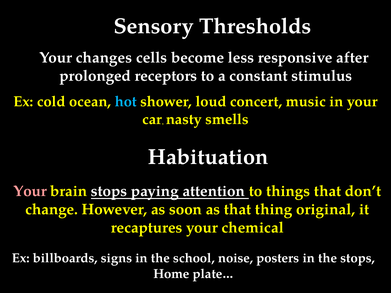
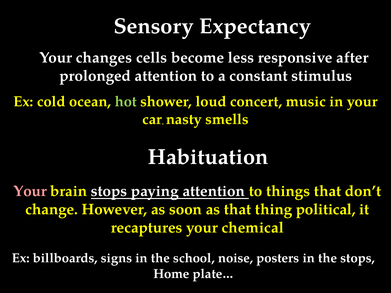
Thresholds: Thresholds -> Expectancy
prolonged receptors: receptors -> attention
hot colour: light blue -> light green
original: original -> political
